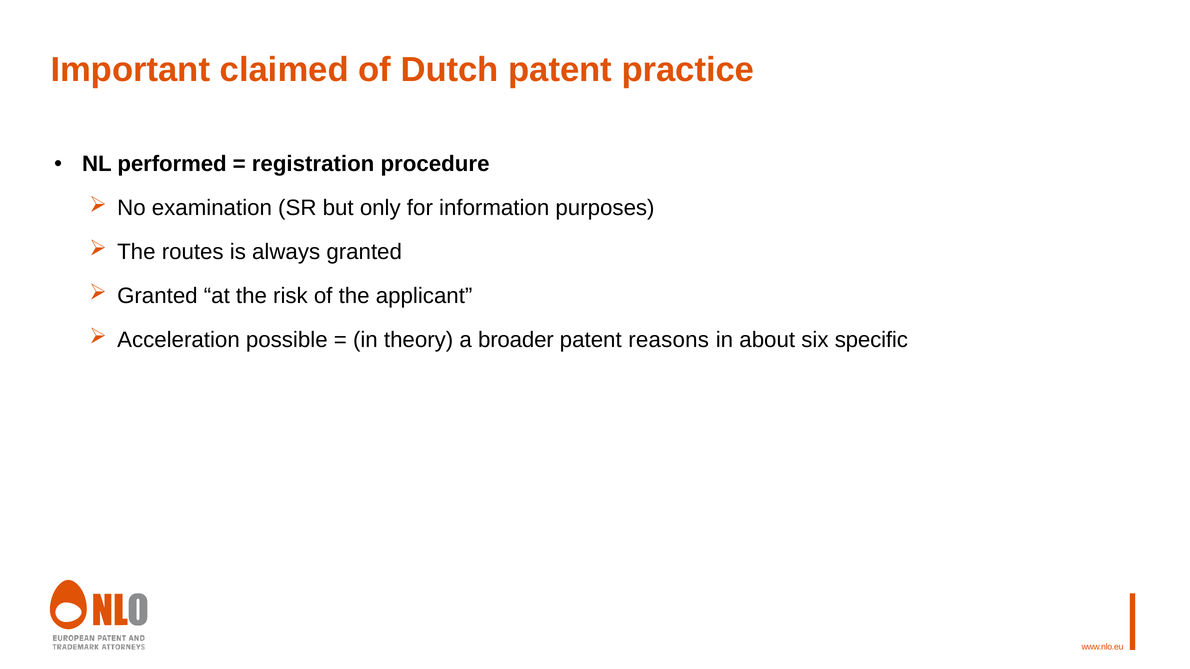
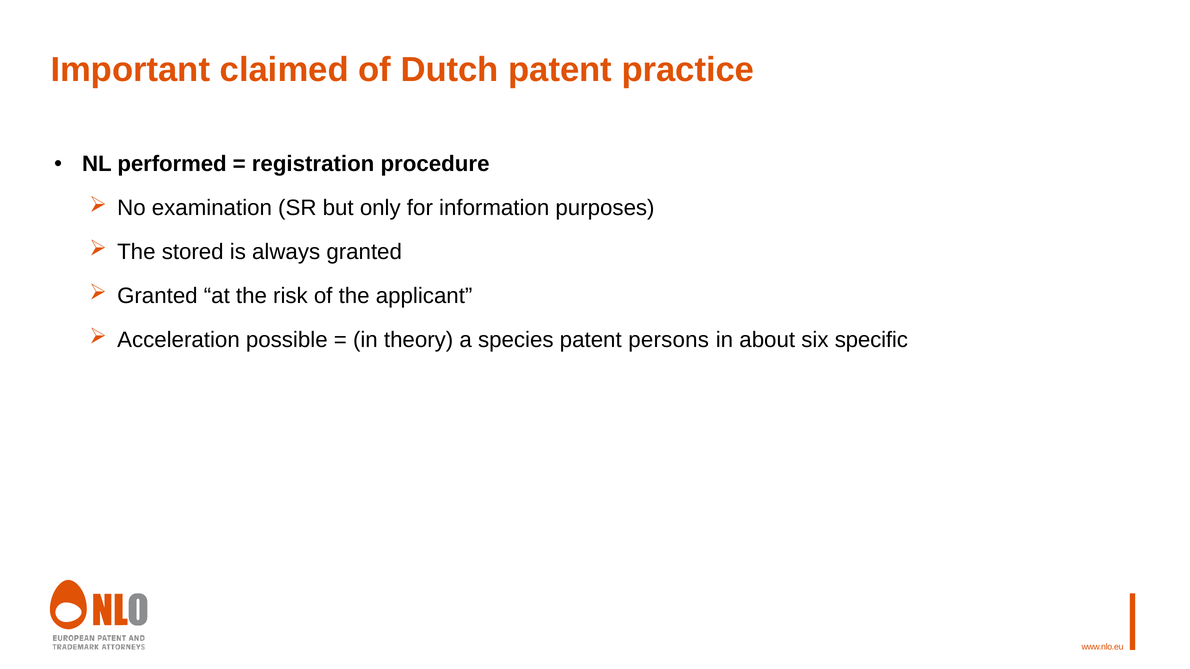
routes: routes -> stored
broader: broader -> species
reasons: reasons -> persons
